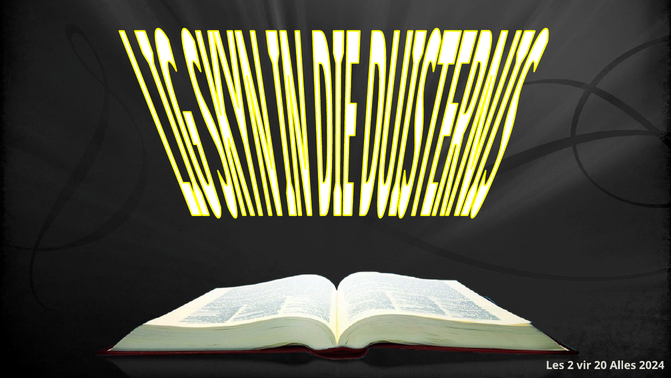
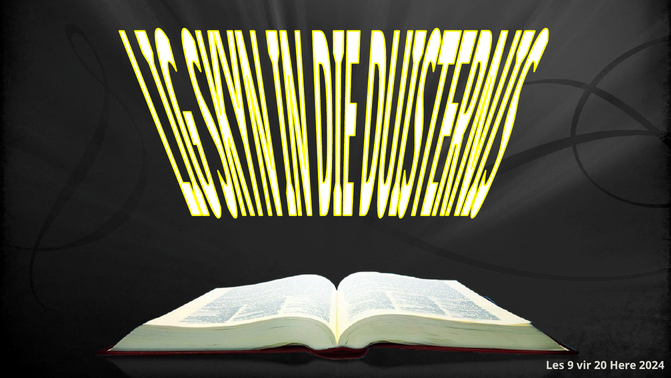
2: 2 -> 9
Alles: Alles -> Here
